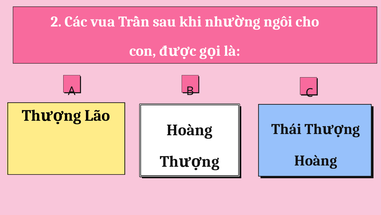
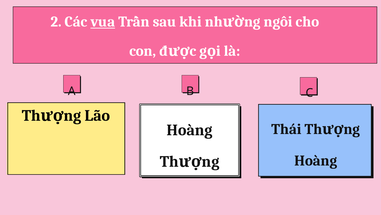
vua underline: none -> present
